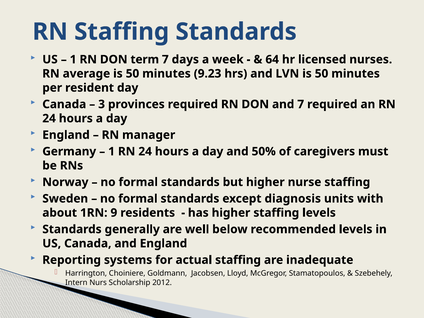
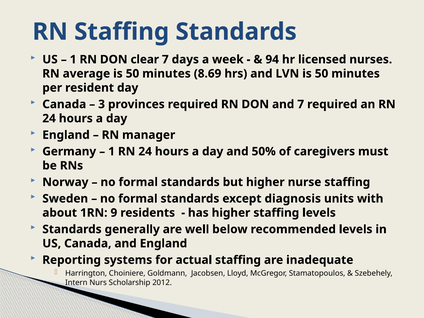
term: term -> clear
64: 64 -> 94
9.23: 9.23 -> 8.69
